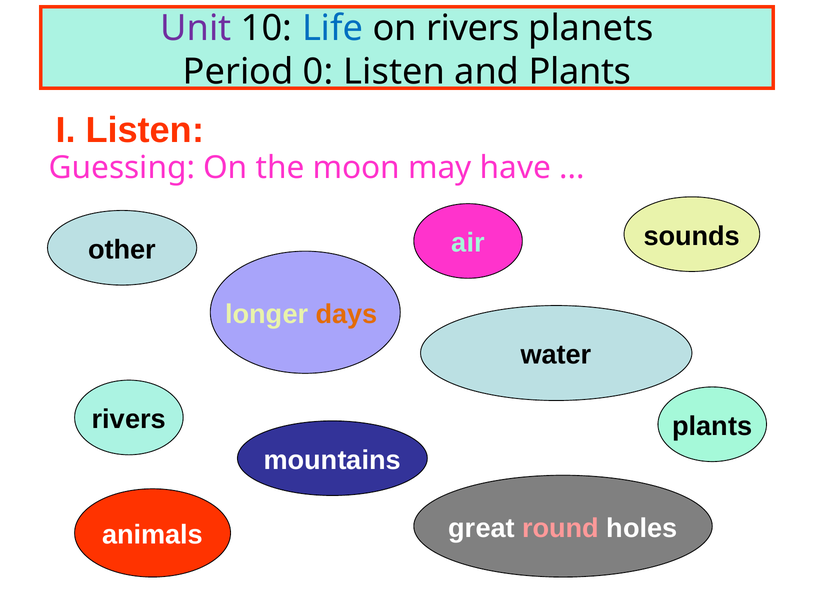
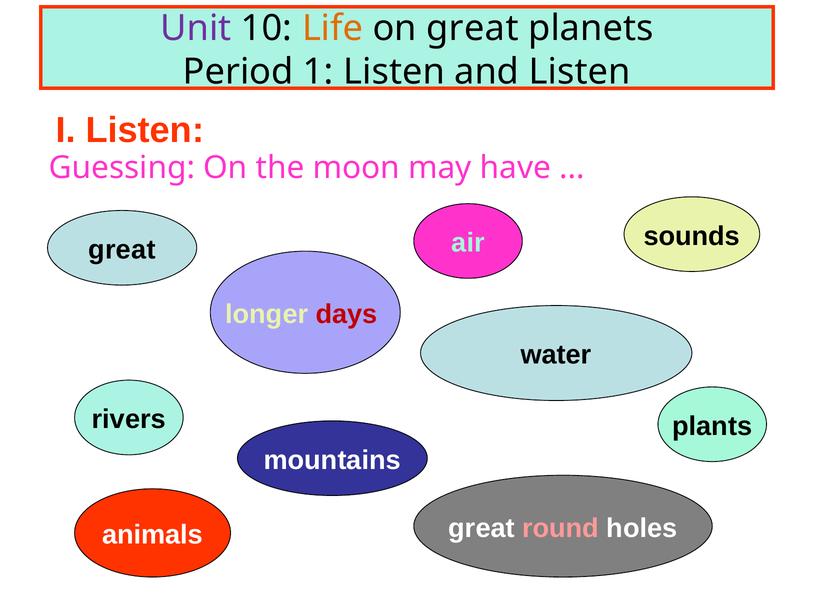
Life colour: blue -> orange
on rivers: rivers -> great
0: 0 -> 1
and Plants: Plants -> Listen
other at (122, 249): other -> great
days colour: orange -> red
